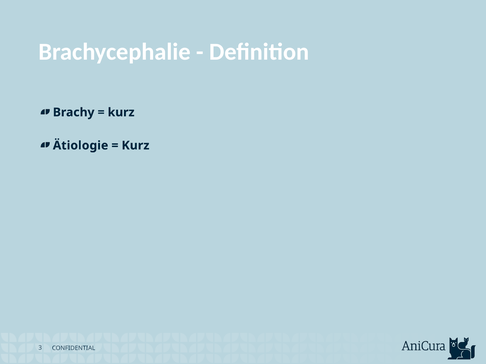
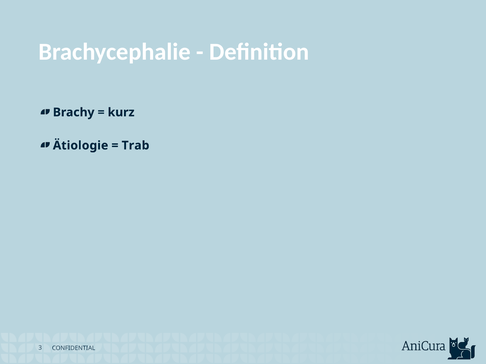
Kurz at (136, 146): Kurz -> Trab
